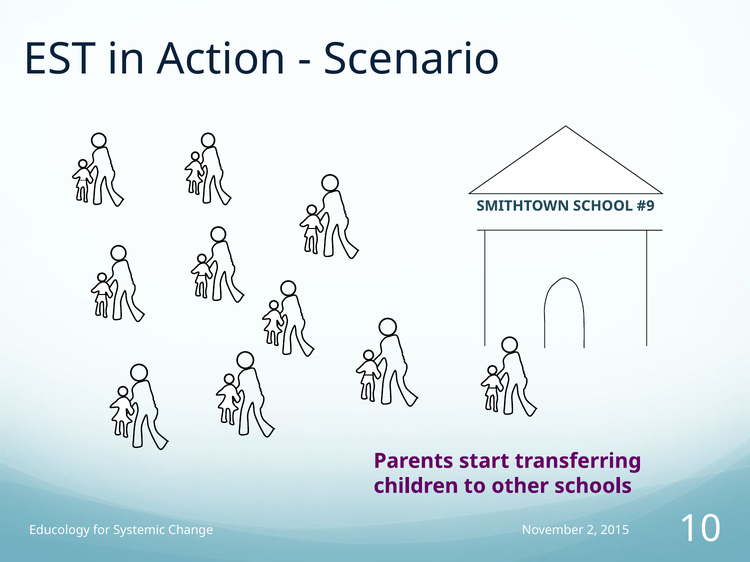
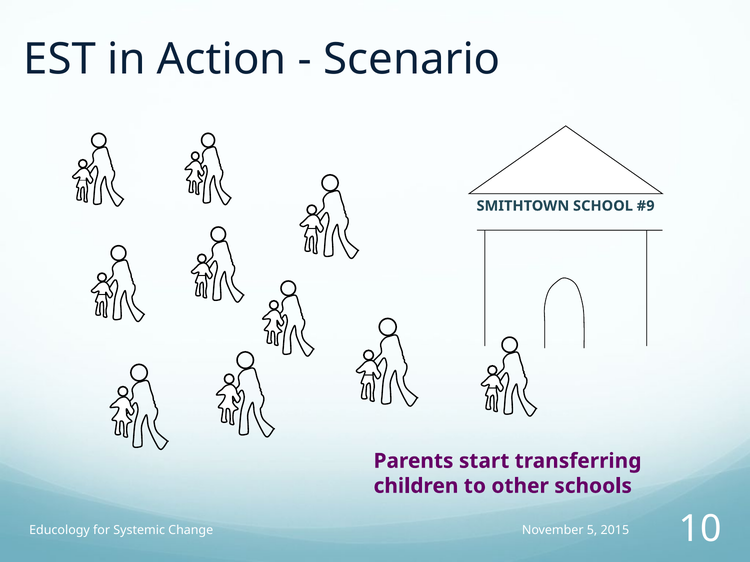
2: 2 -> 5
